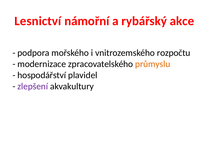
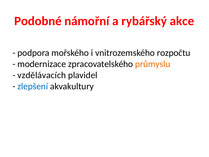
Lesnictví: Lesnictví -> Podobné
hospodářství: hospodářství -> vzdělávacích
zlepšení colour: purple -> blue
